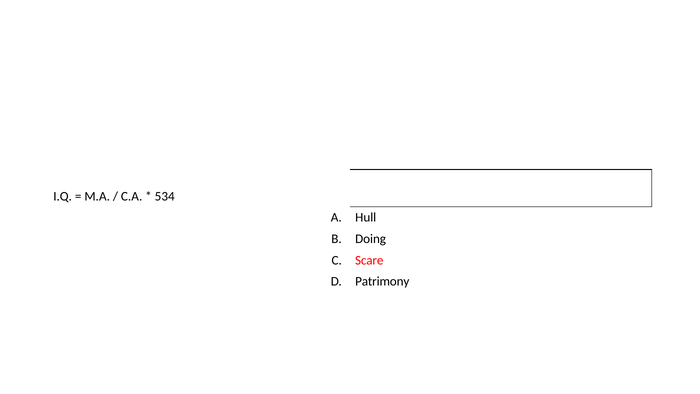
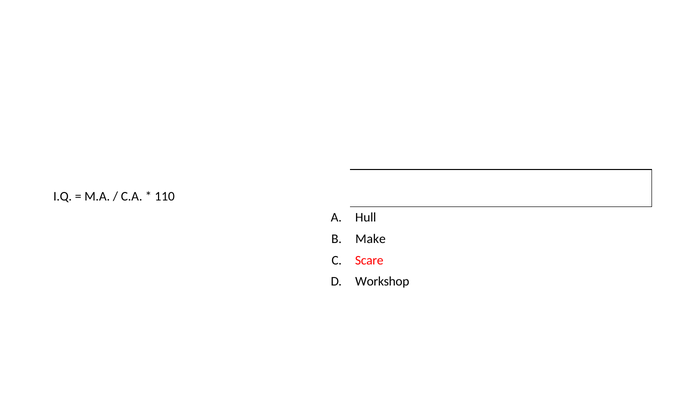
534: 534 -> 110
Doing: Doing -> Make
Patrimony: Patrimony -> Workshop
